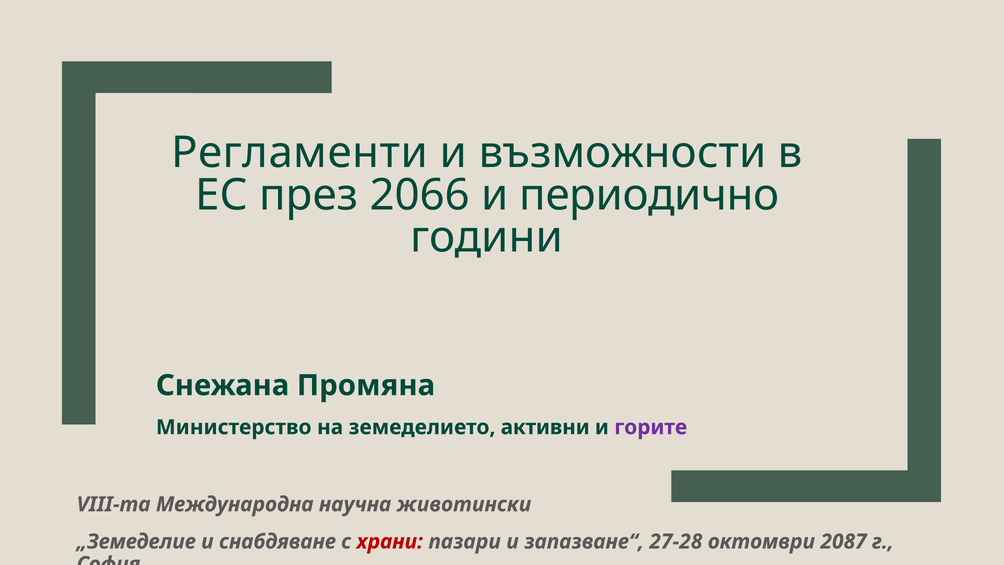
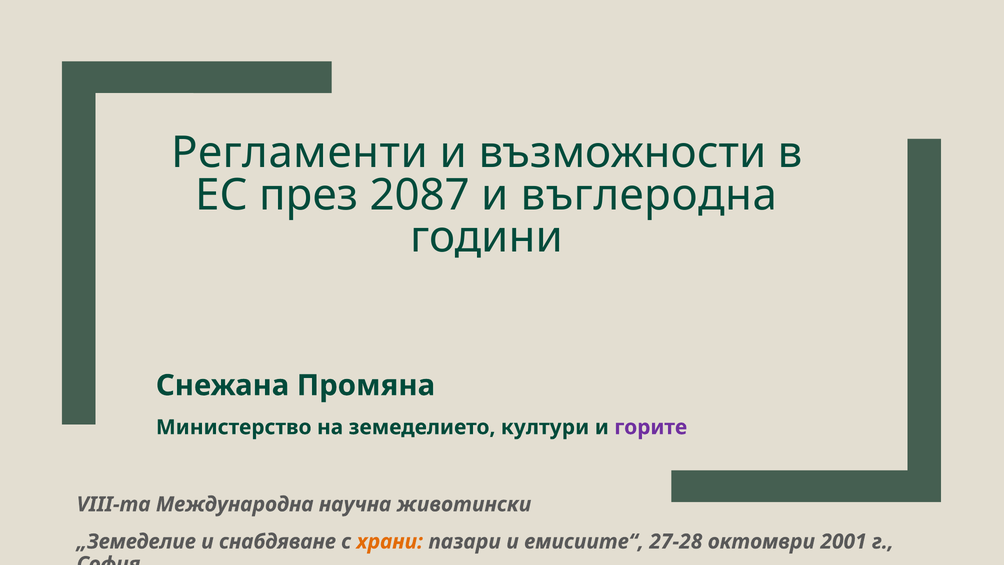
2066: 2066 -> 2087
периодично: периодично -> въглеродна
активни: активни -> култури
храни colour: red -> orange
запазване“: запазване“ -> емисиите“
2087: 2087 -> 2001
